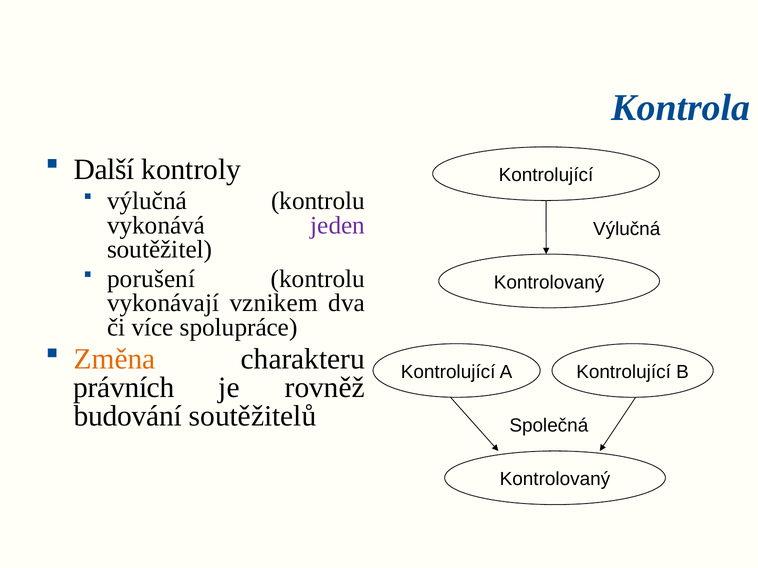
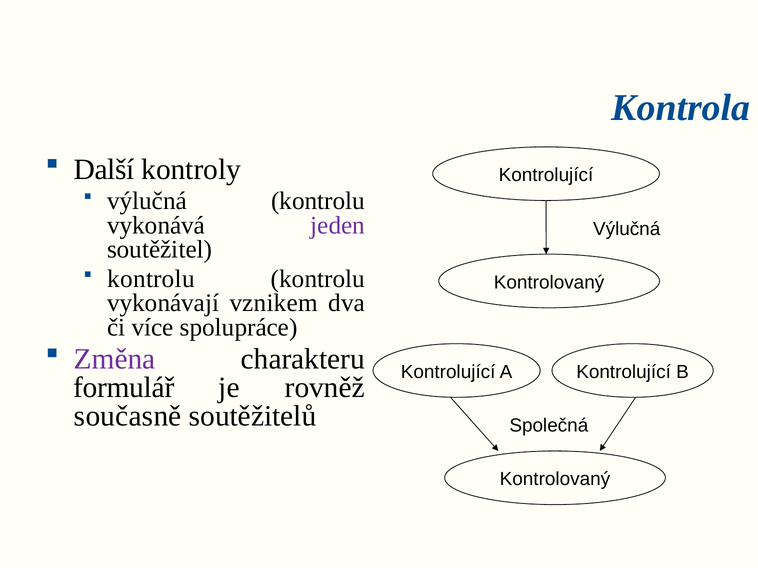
porušení at (151, 279): porušení -> kontrolu
Změna colour: orange -> purple
právních: právních -> formulář
budování: budování -> současně
